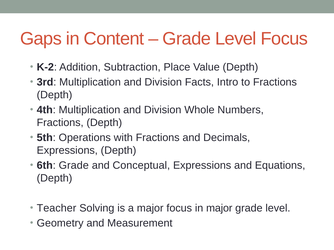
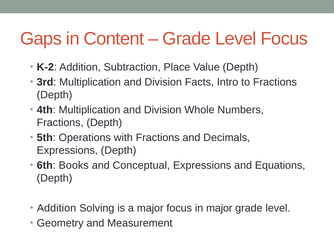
6th Grade: Grade -> Books
Teacher at (57, 209): Teacher -> Addition
